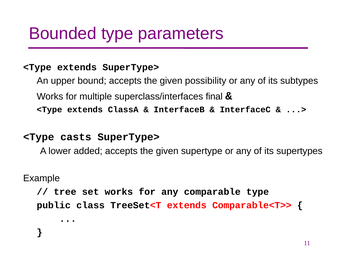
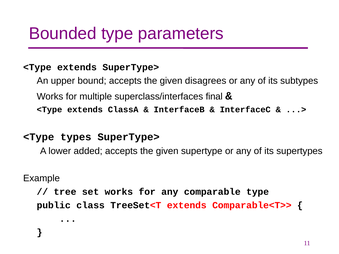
possibility: possibility -> disagrees
casts: casts -> types
